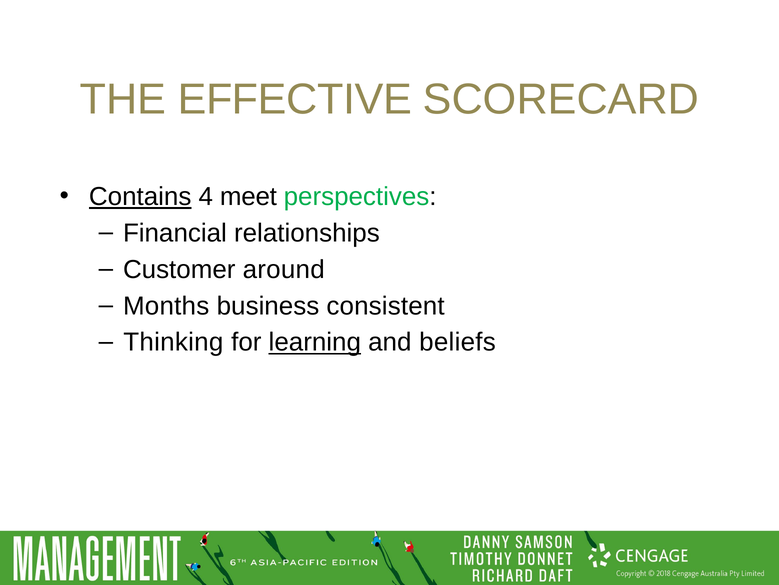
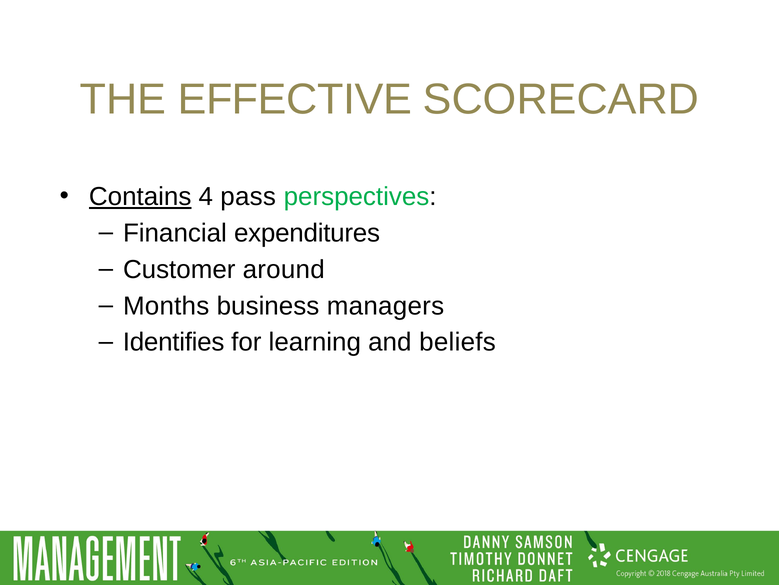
meet: meet -> pass
relationships: relationships -> expenditures
consistent: consistent -> managers
Thinking: Thinking -> Identifies
learning underline: present -> none
